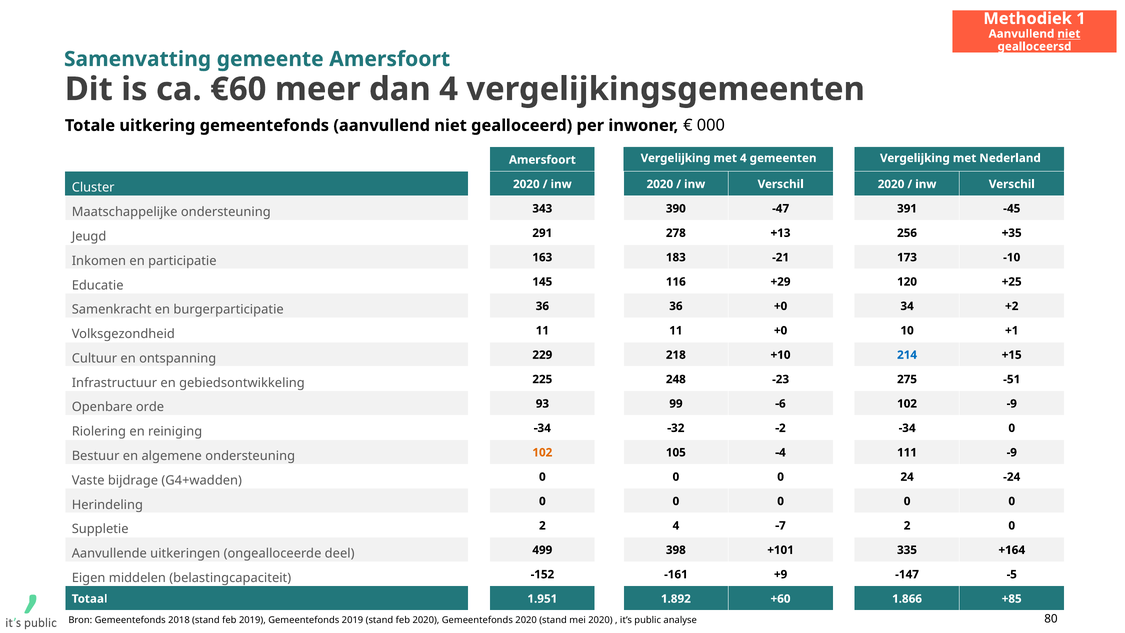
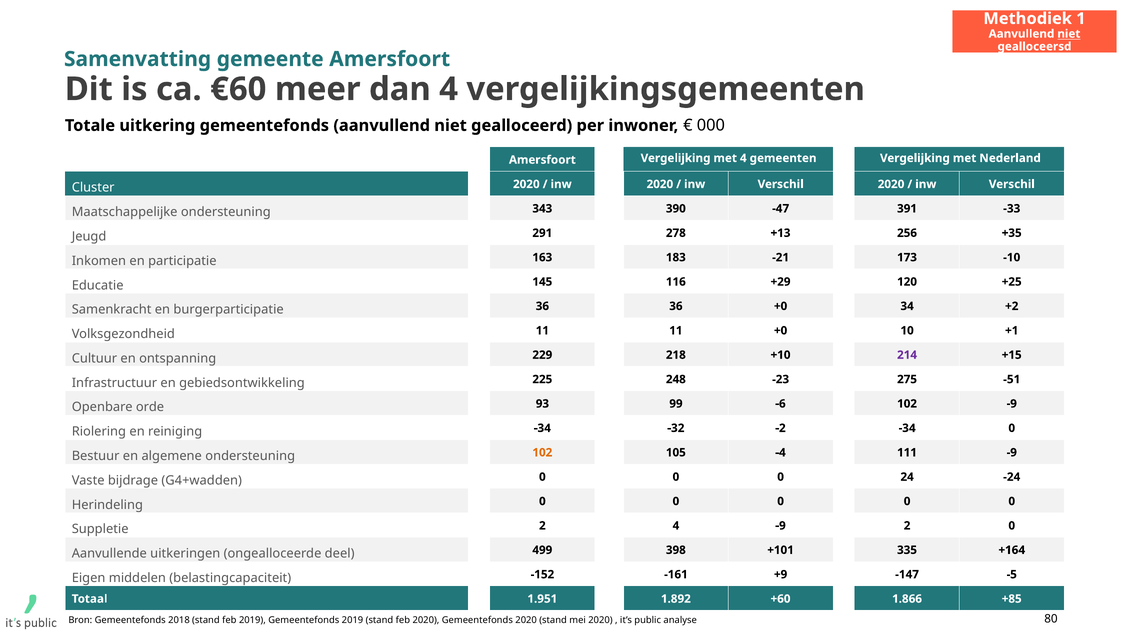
-45: -45 -> -33
214 colour: blue -> purple
4 -7: -7 -> -9
